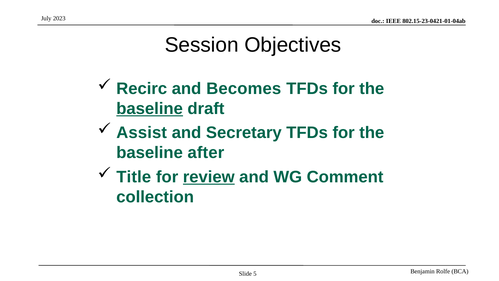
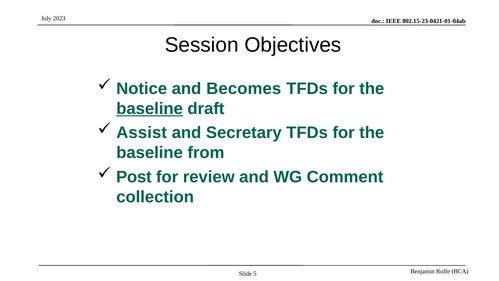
Recirc: Recirc -> Notice
after: after -> from
Title: Title -> Post
review underline: present -> none
